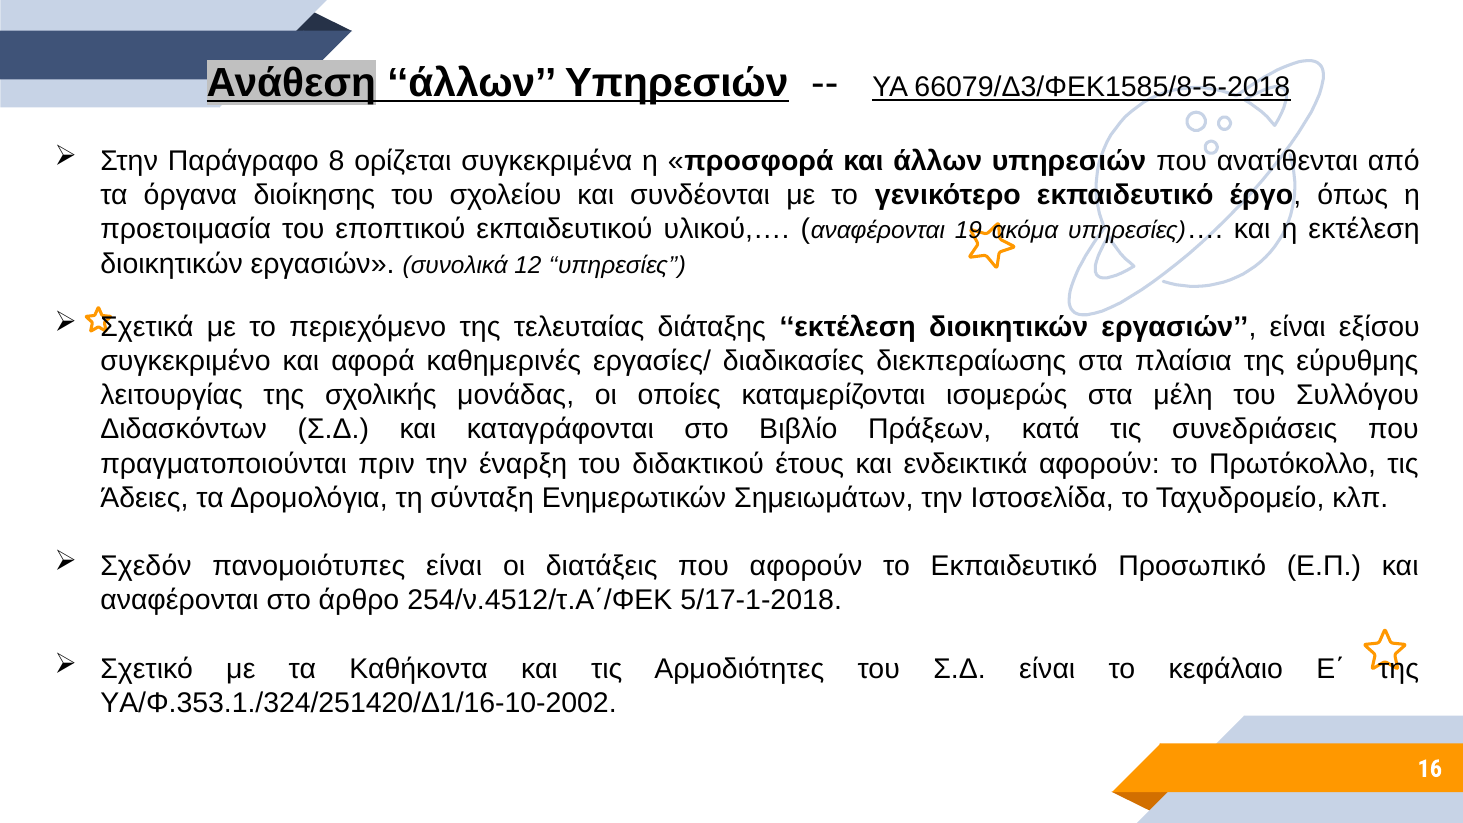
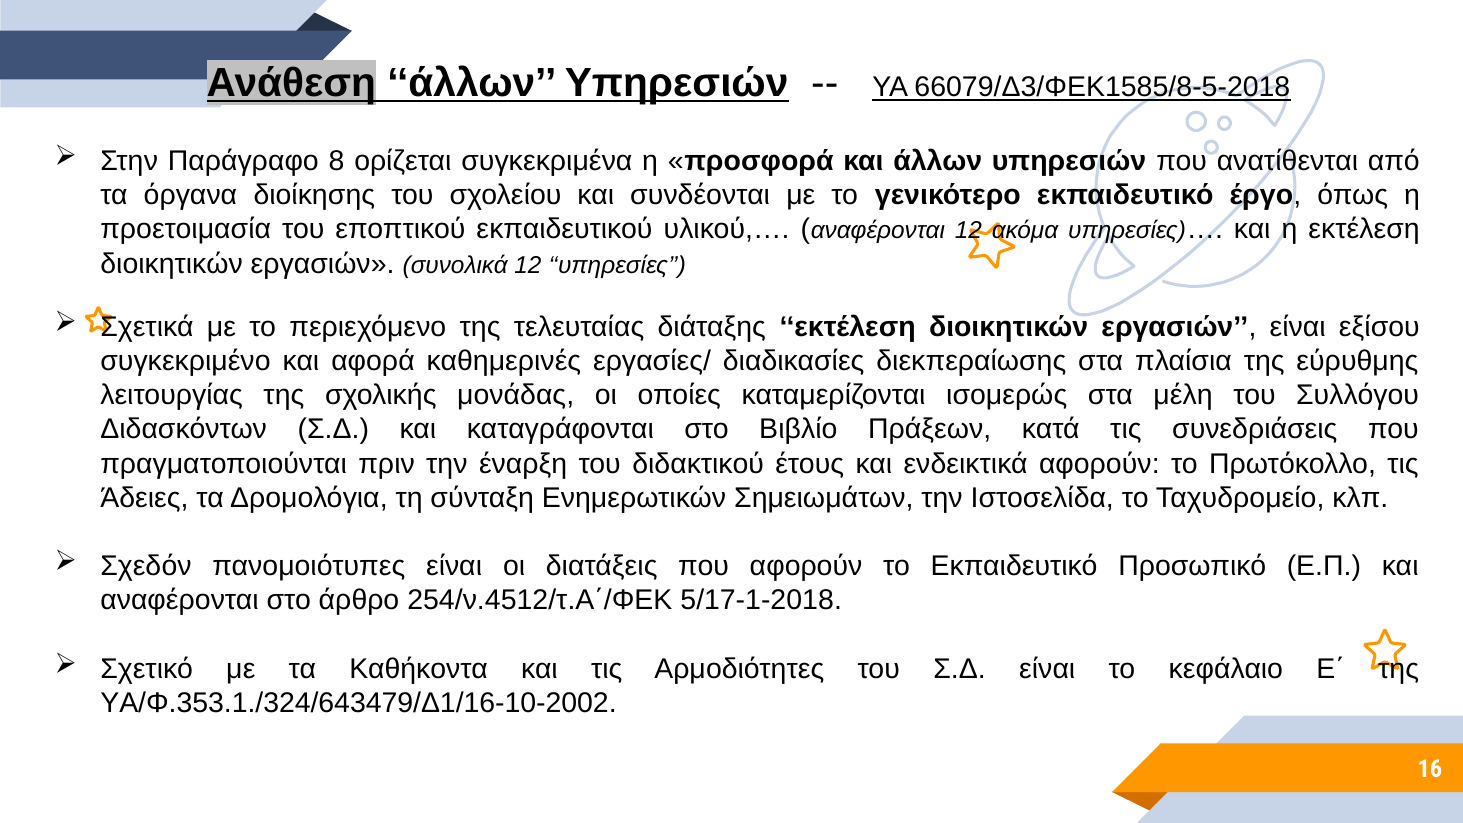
αναφέρονται 19: 19 -> 12
ΥΑ/Φ.353.1./324/251420/Δ1/16-10-2002: ΥΑ/Φ.353.1./324/251420/Δ1/16-10-2002 -> ΥΑ/Φ.353.1./324/643479/Δ1/16-10-2002
